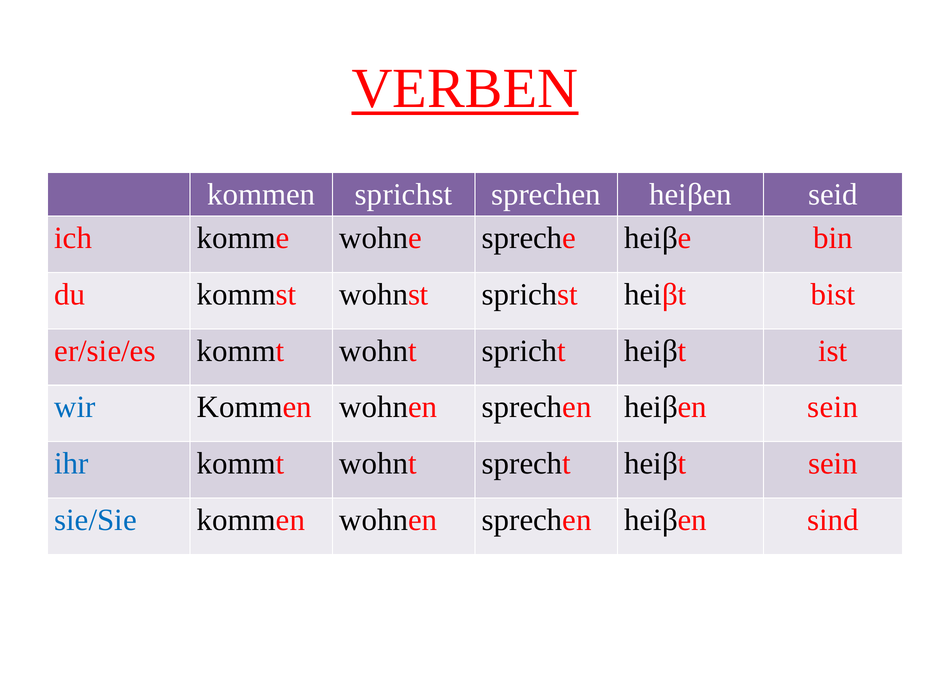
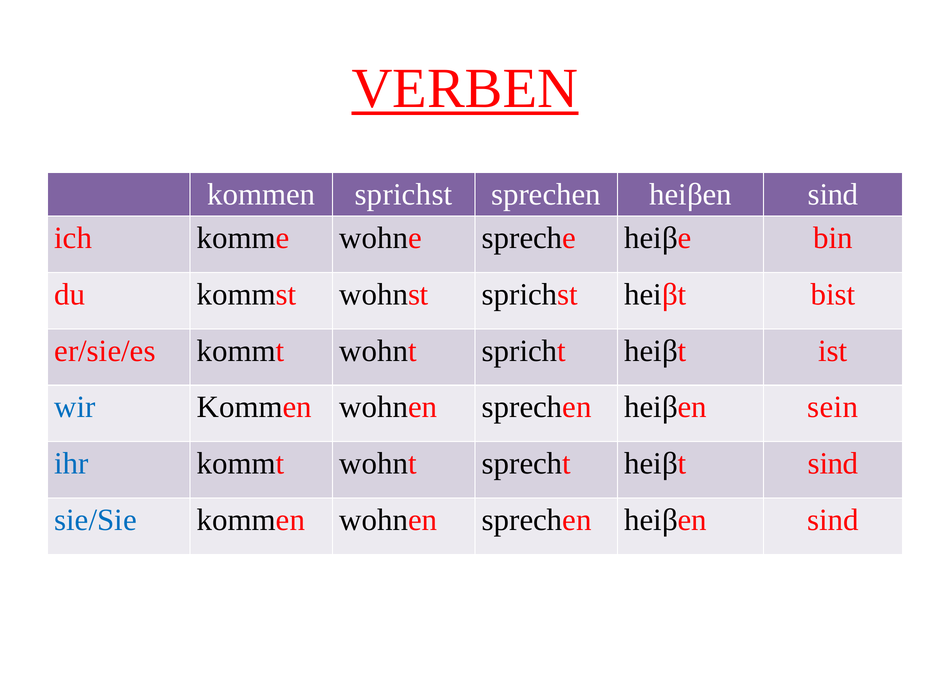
seid at (833, 195): seid -> sind
heiβt sein: sein -> sind
